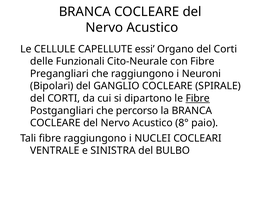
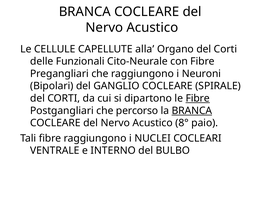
essi: essi -> alla
BRANCA at (192, 111) underline: none -> present
SINISTRA: SINISTRA -> INTERNO
